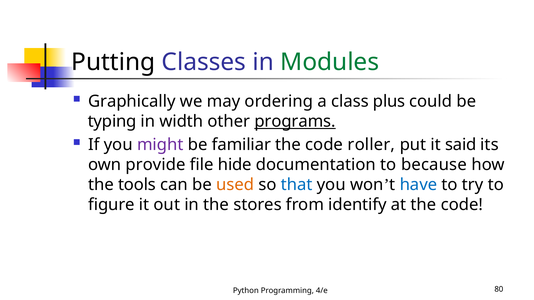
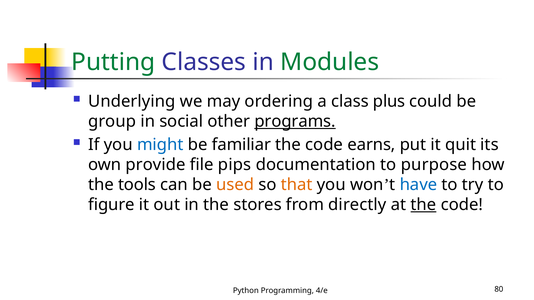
Putting colour: black -> green
Graphically: Graphically -> Underlying
typing: typing -> group
width: width -> social
might colour: purple -> blue
roller: roller -> earns
said: said -> quit
hide: hide -> pips
because: because -> purpose
that colour: blue -> orange
identify: identify -> directly
the at (423, 205) underline: none -> present
